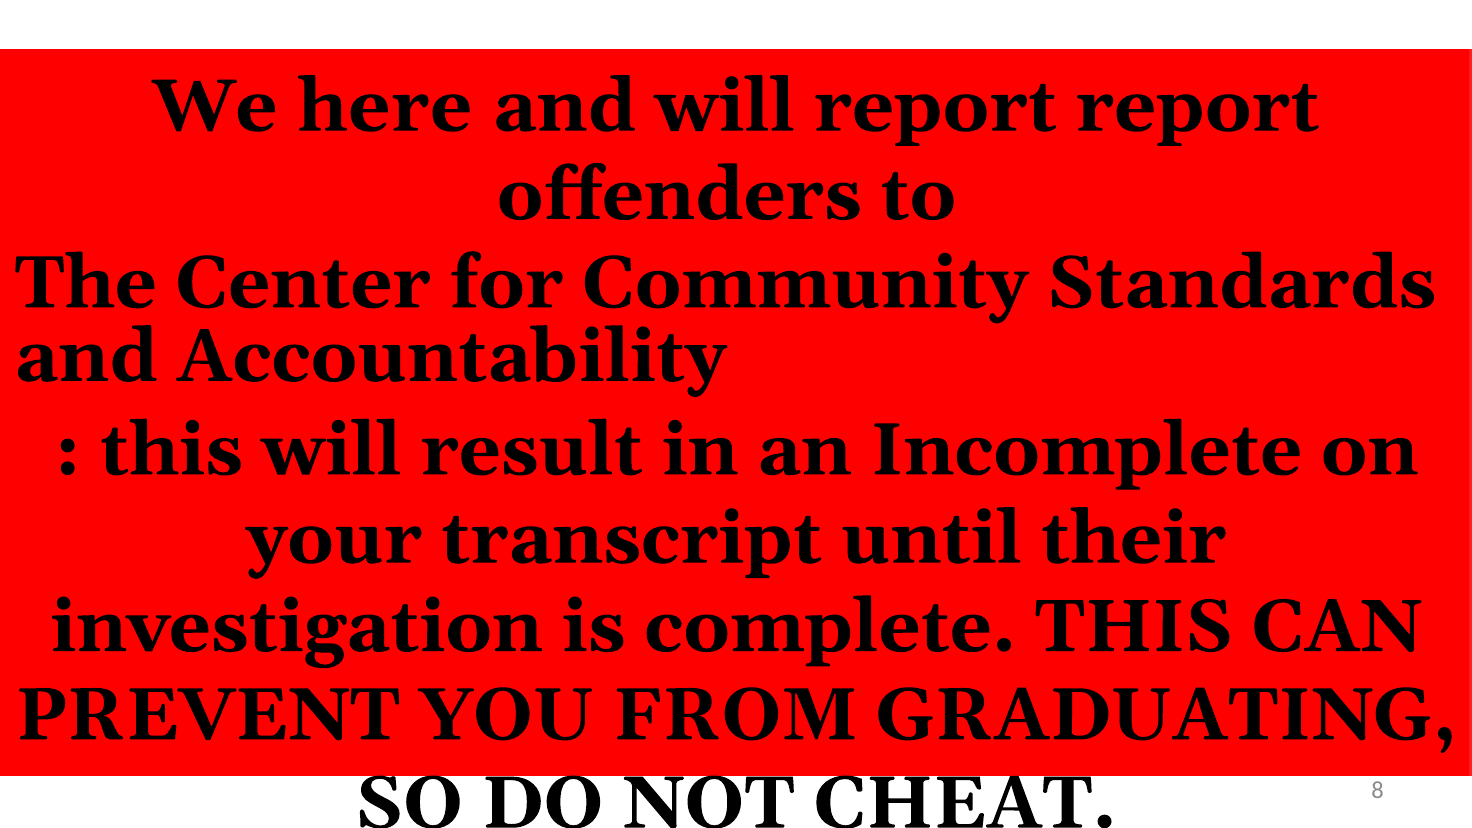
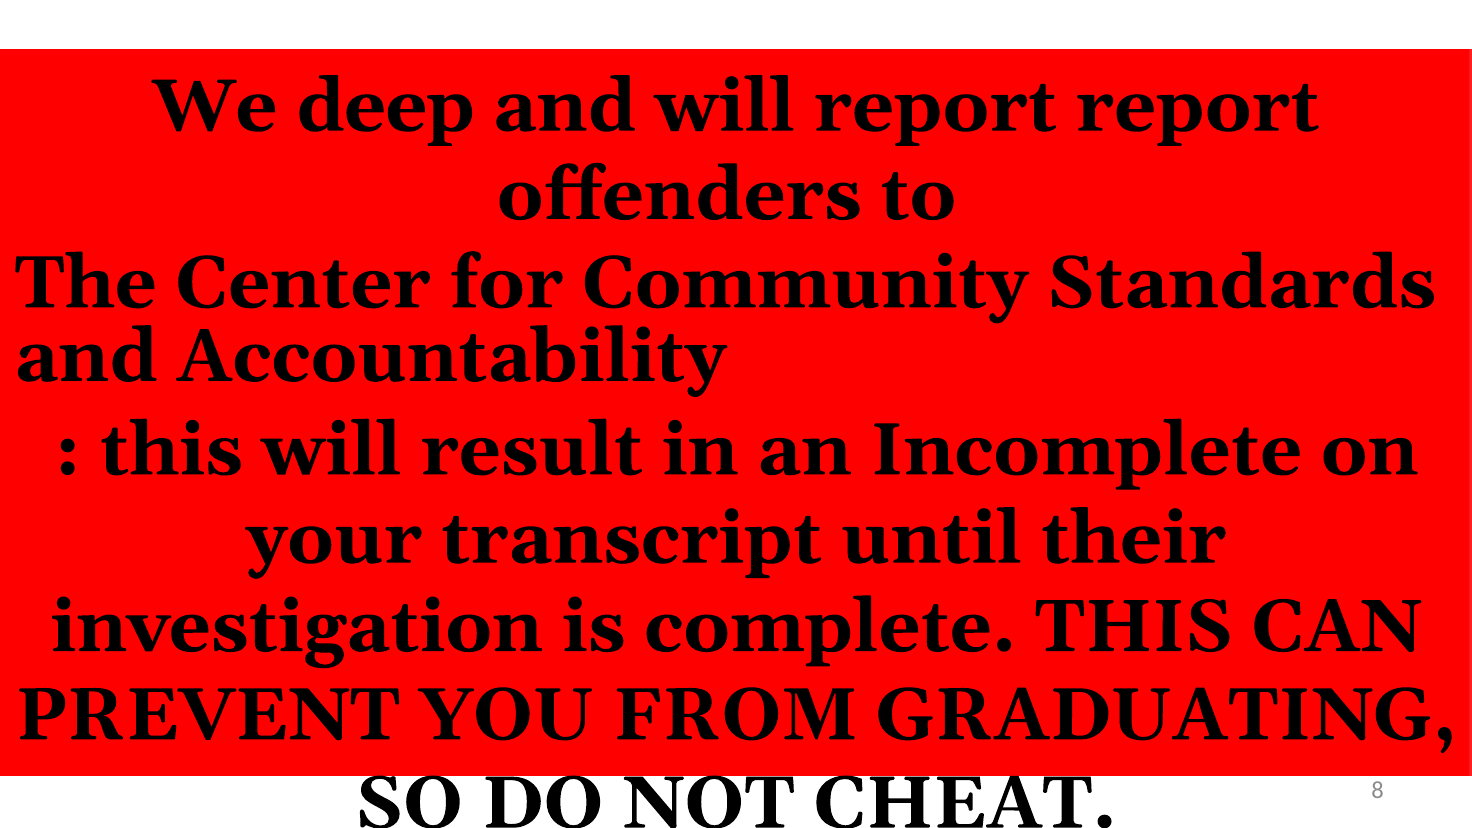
here: here -> deep
